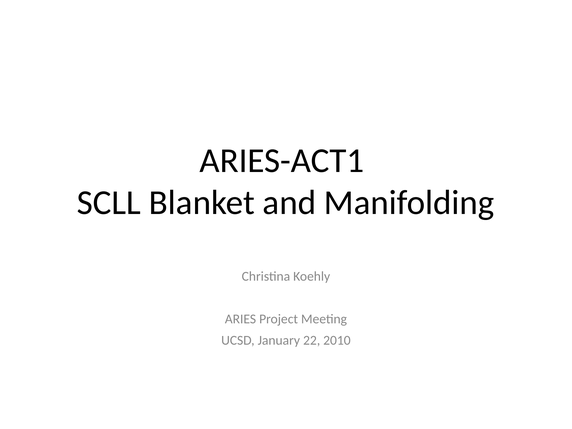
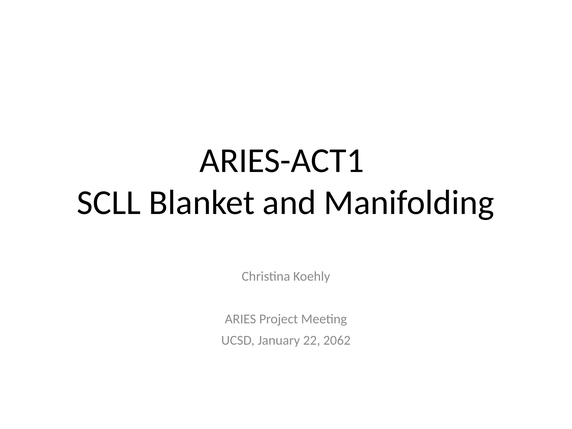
2010: 2010 -> 2062
